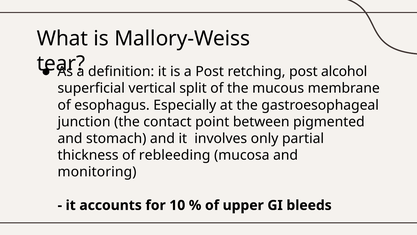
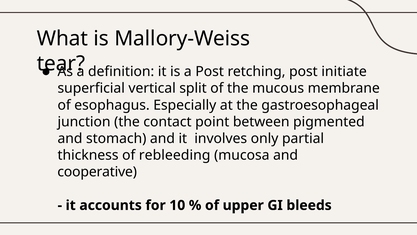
alcohol: alcohol -> initiate
monitoring: monitoring -> cooperative
